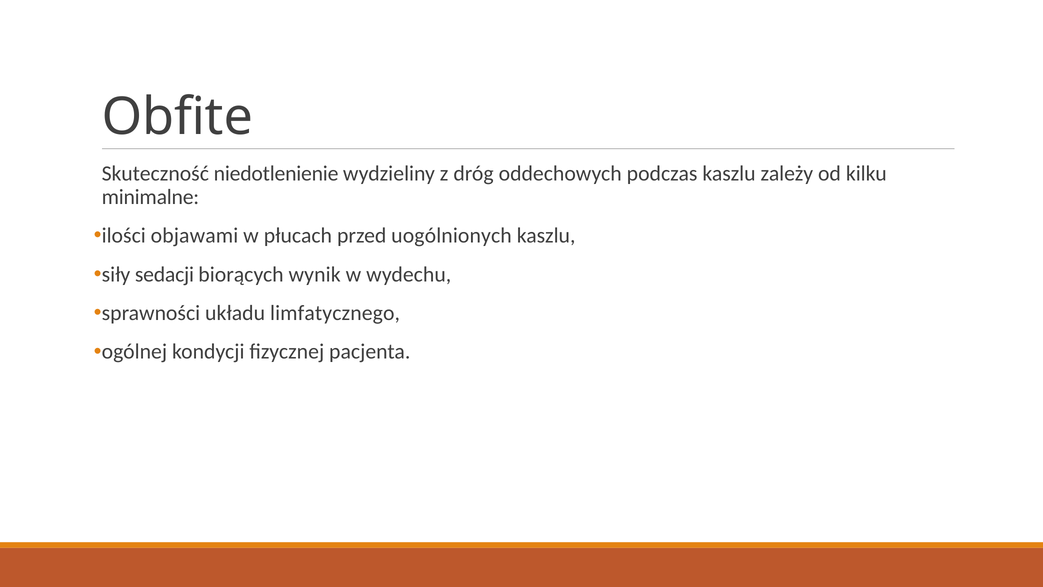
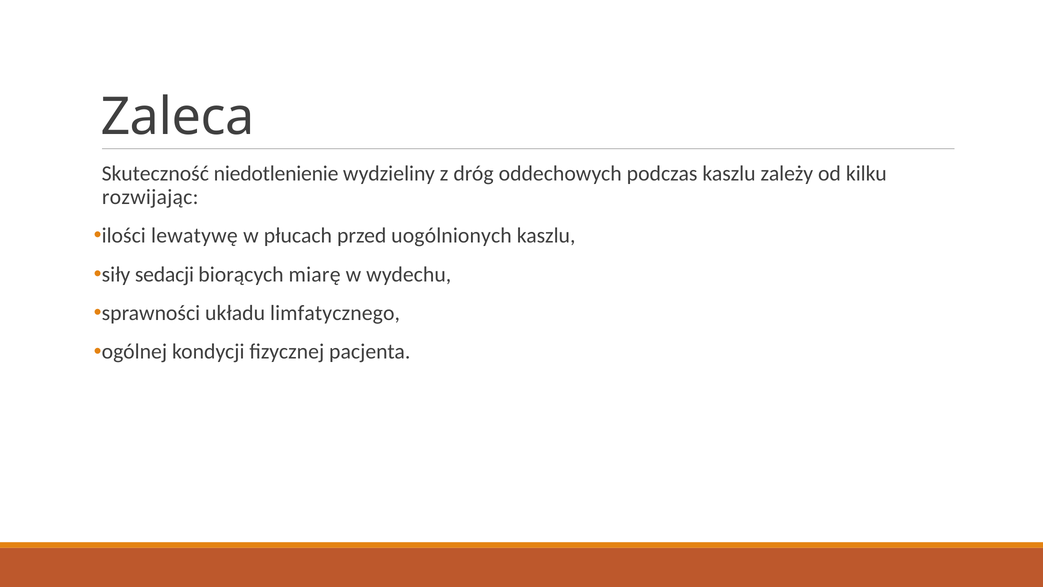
Obfite: Obfite -> Zaleca
minimalne: minimalne -> rozwijając
objawami: objawami -> lewatywę
wynik: wynik -> miarę
